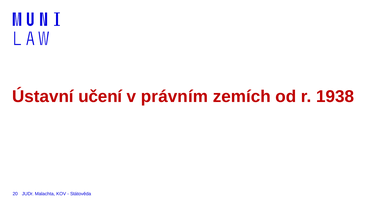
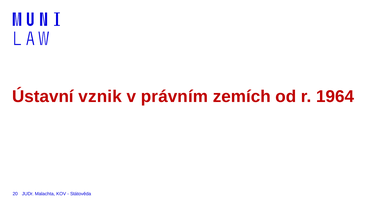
učení: učení -> vznik
1938: 1938 -> 1964
